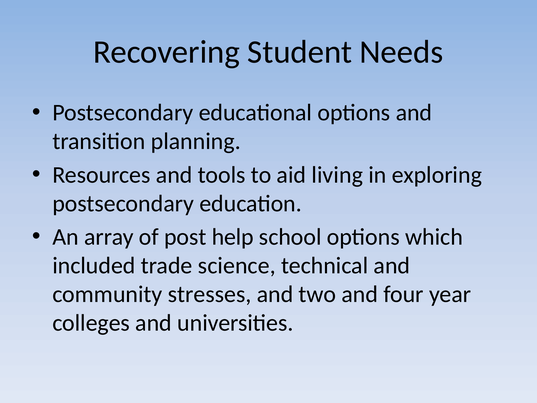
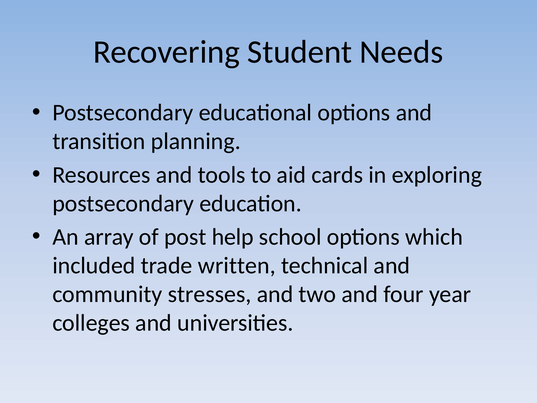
living: living -> cards
science: science -> written
